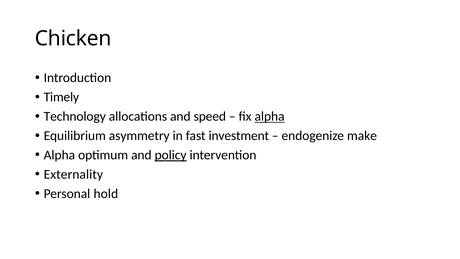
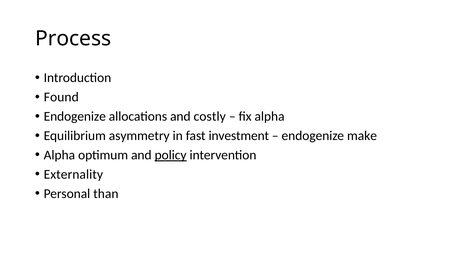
Chicken: Chicken -> Process
Timely: Timely -> Found
Technology at (75, 116): Technology -> Endogenize
speed: speed -> costly
alpha at (270, 116) underline: present -> none
hold: hold -> than
